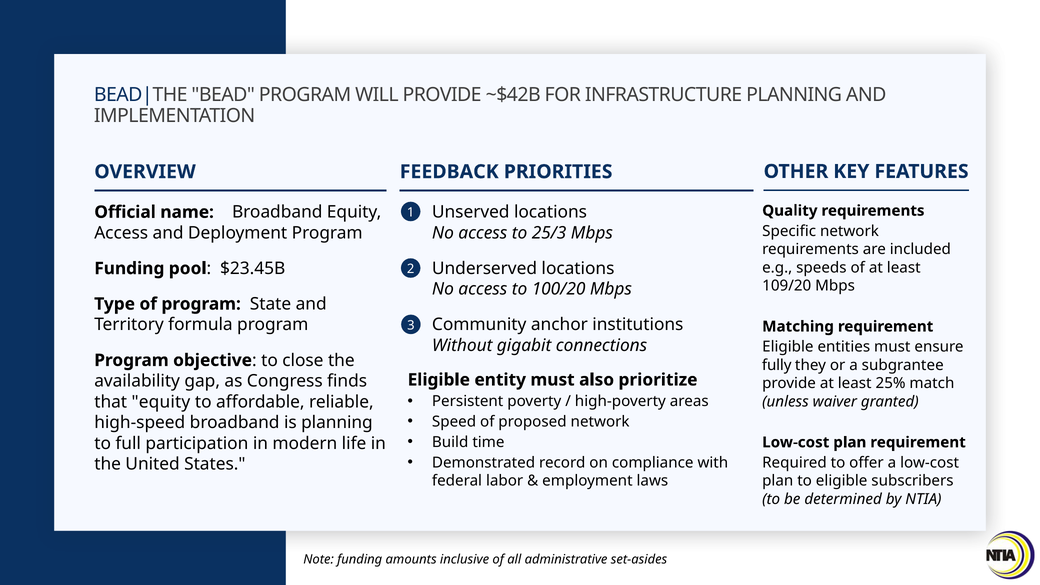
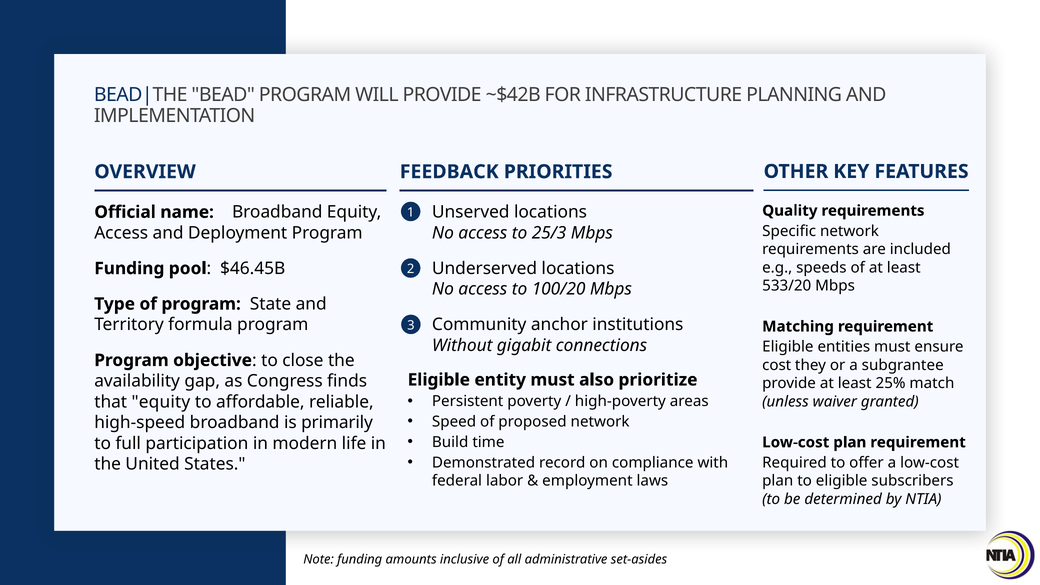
$23.45B: $23.45B -> $46.45B
109/20: 109/20 -> 533/20
fully: fully -> cost
is planning: planning -> primarily
